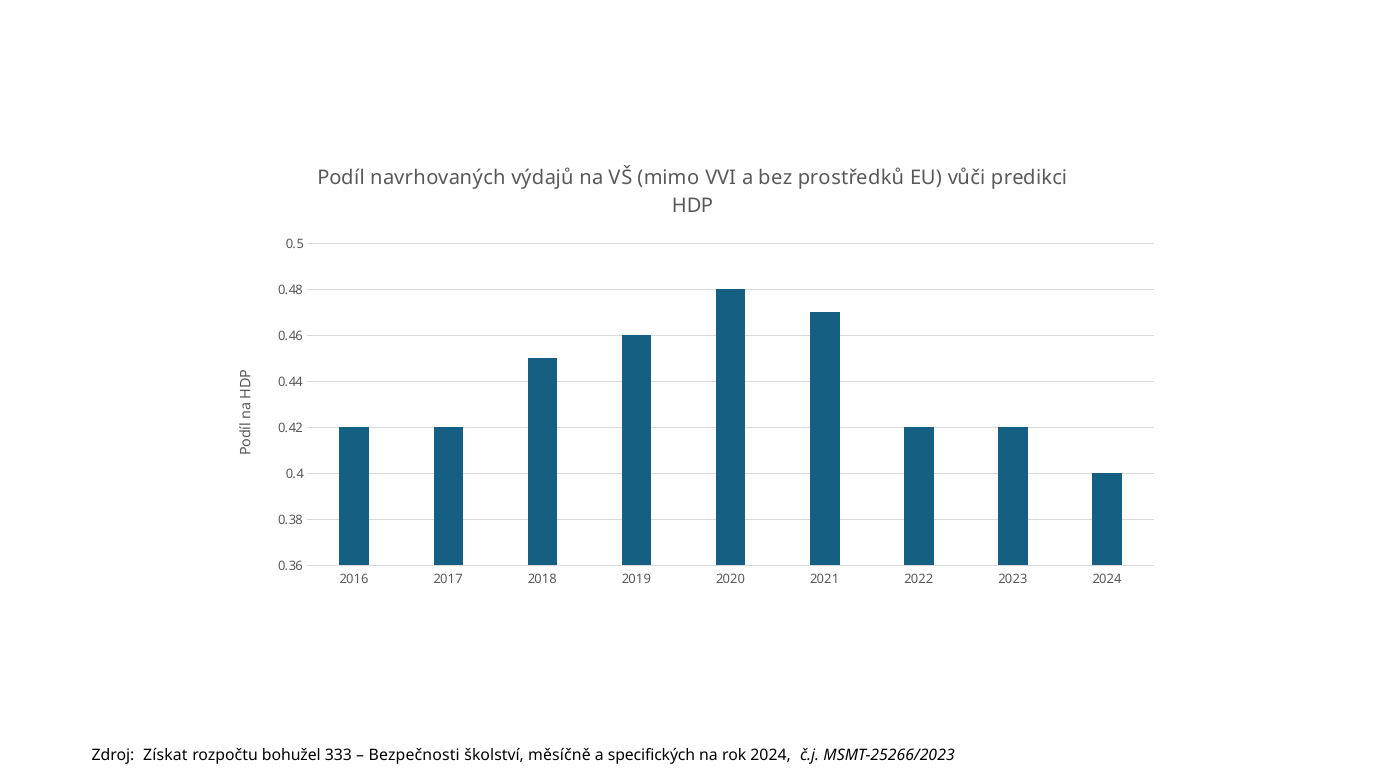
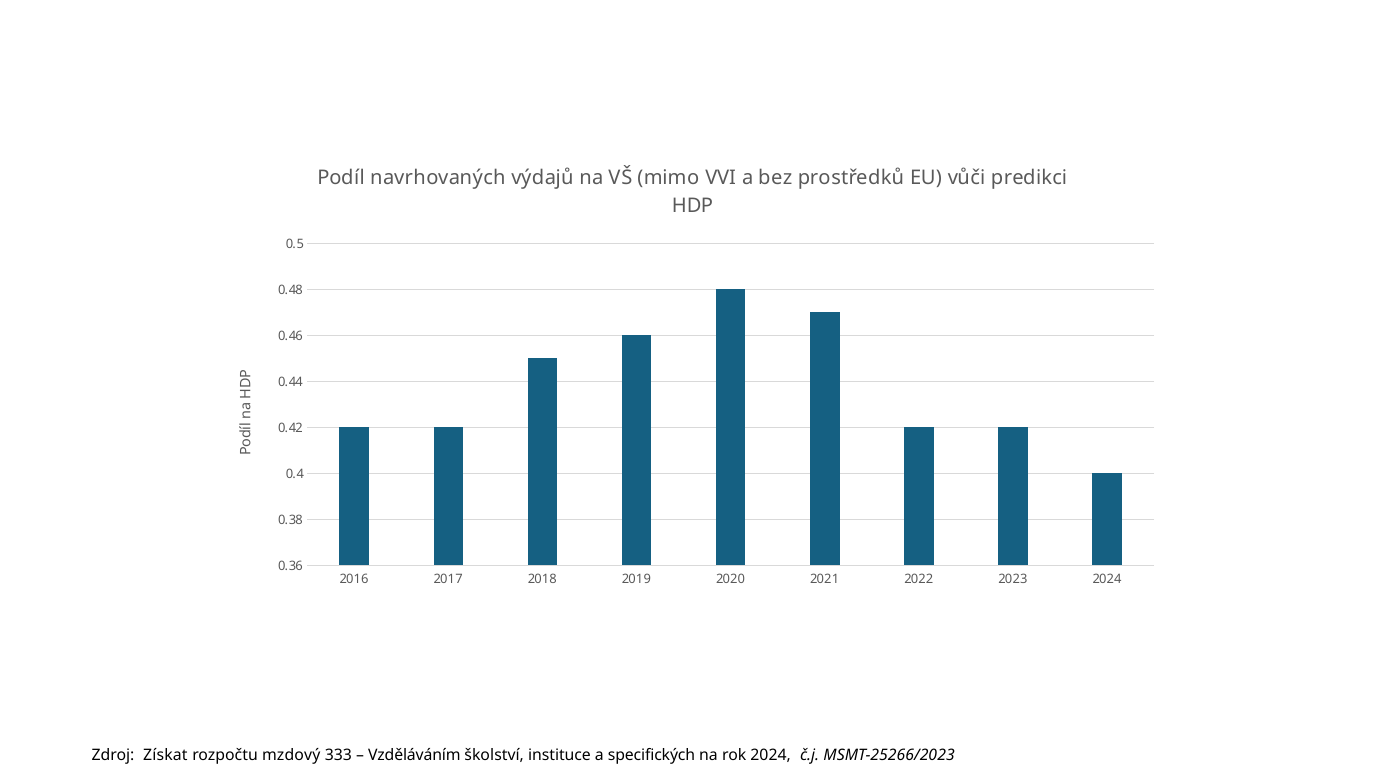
bohužel: bohužel -> mzdový
Bezpečnosti: Bezpečnosti -> Vzděláváním
měsíčně: měsíčně -> instituce
